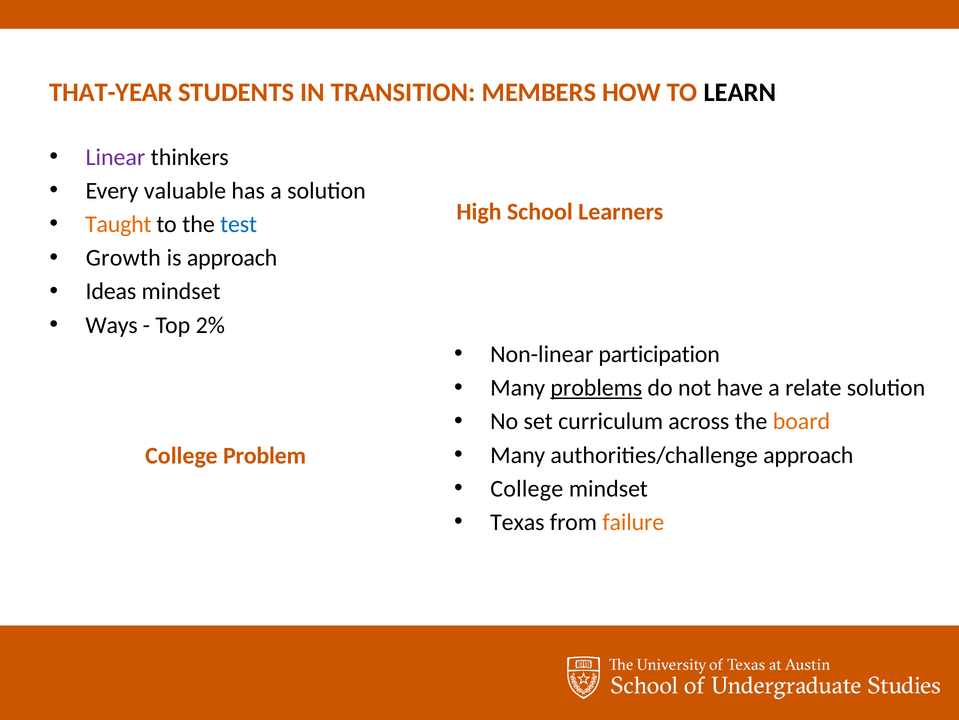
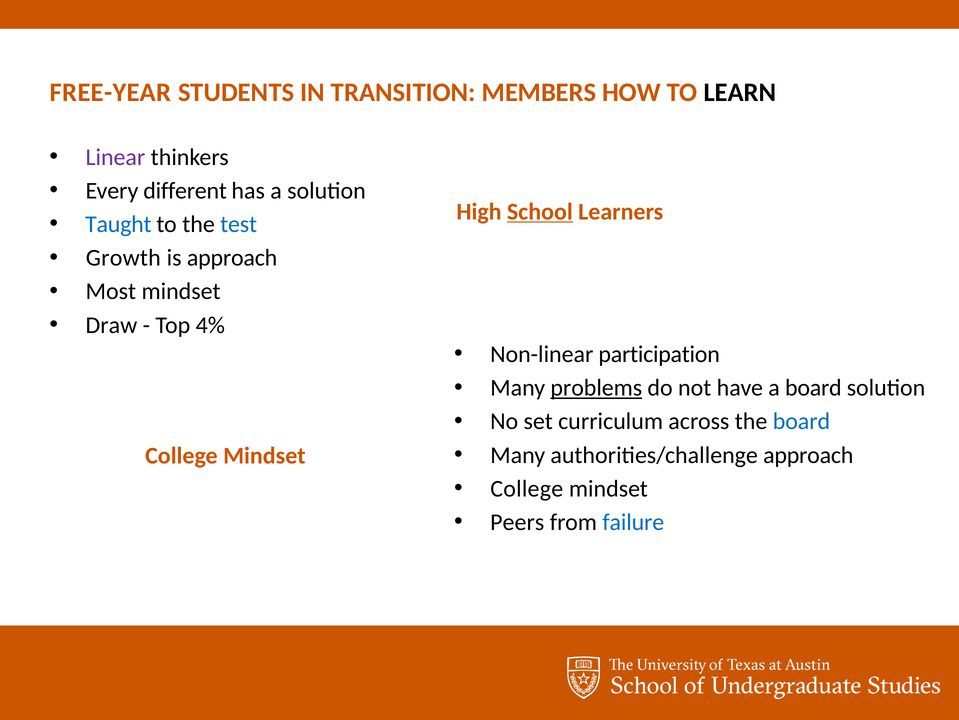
THAT-YEAR: THAT-YEAR -> FREE-YEAR
valuable: valuable -> different
School underline: none -> present
Taught colour: orange -> blue
Ideas: Ideas -> Most
Ways: Ways -> Draw
2%: 2% -> 4%
a relate: relate -> board
board at (801, 421) colour: orange -> blue
Problem at (265, 455): Problem -> Mindset
Texas: Texas -> Peers
failure colour: orange -> blue
